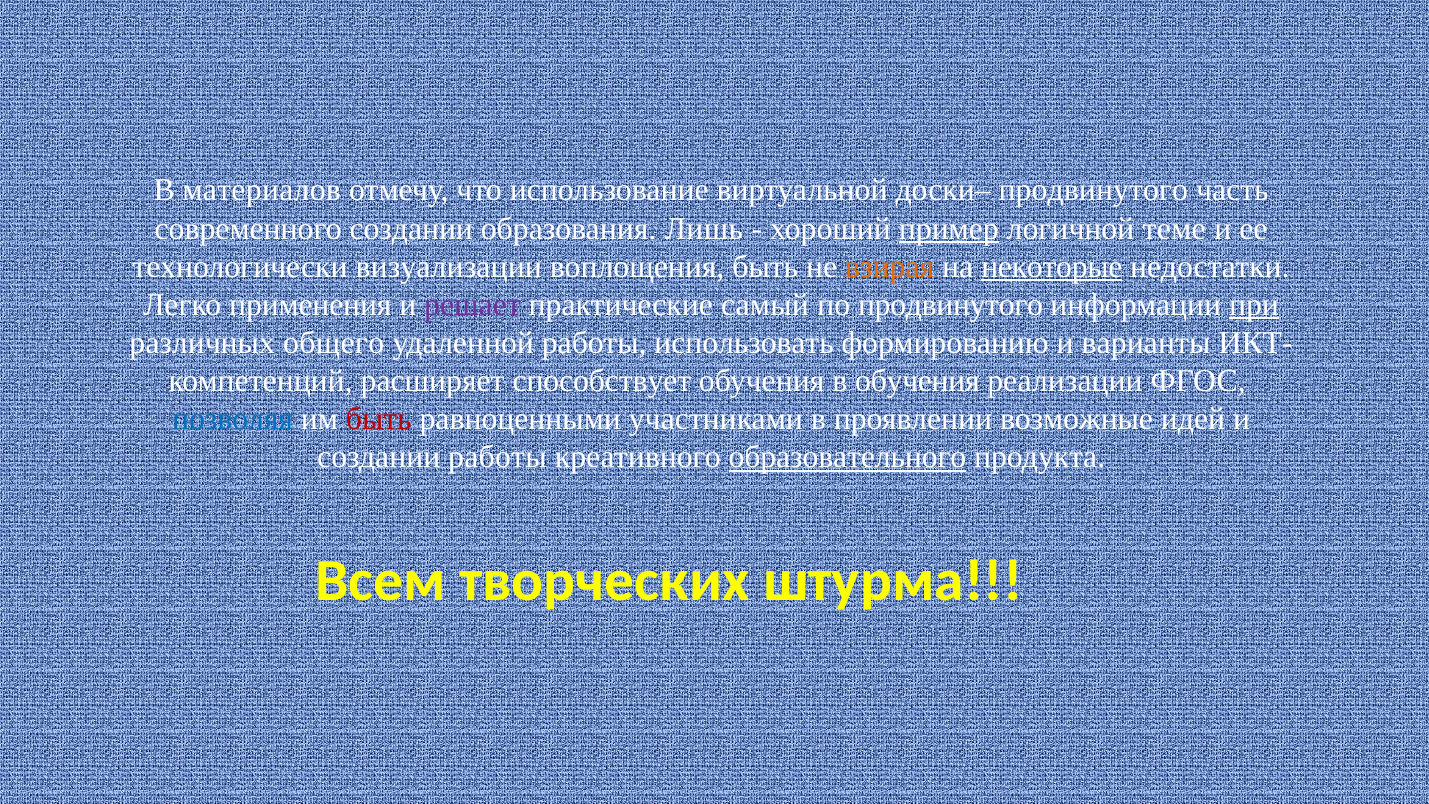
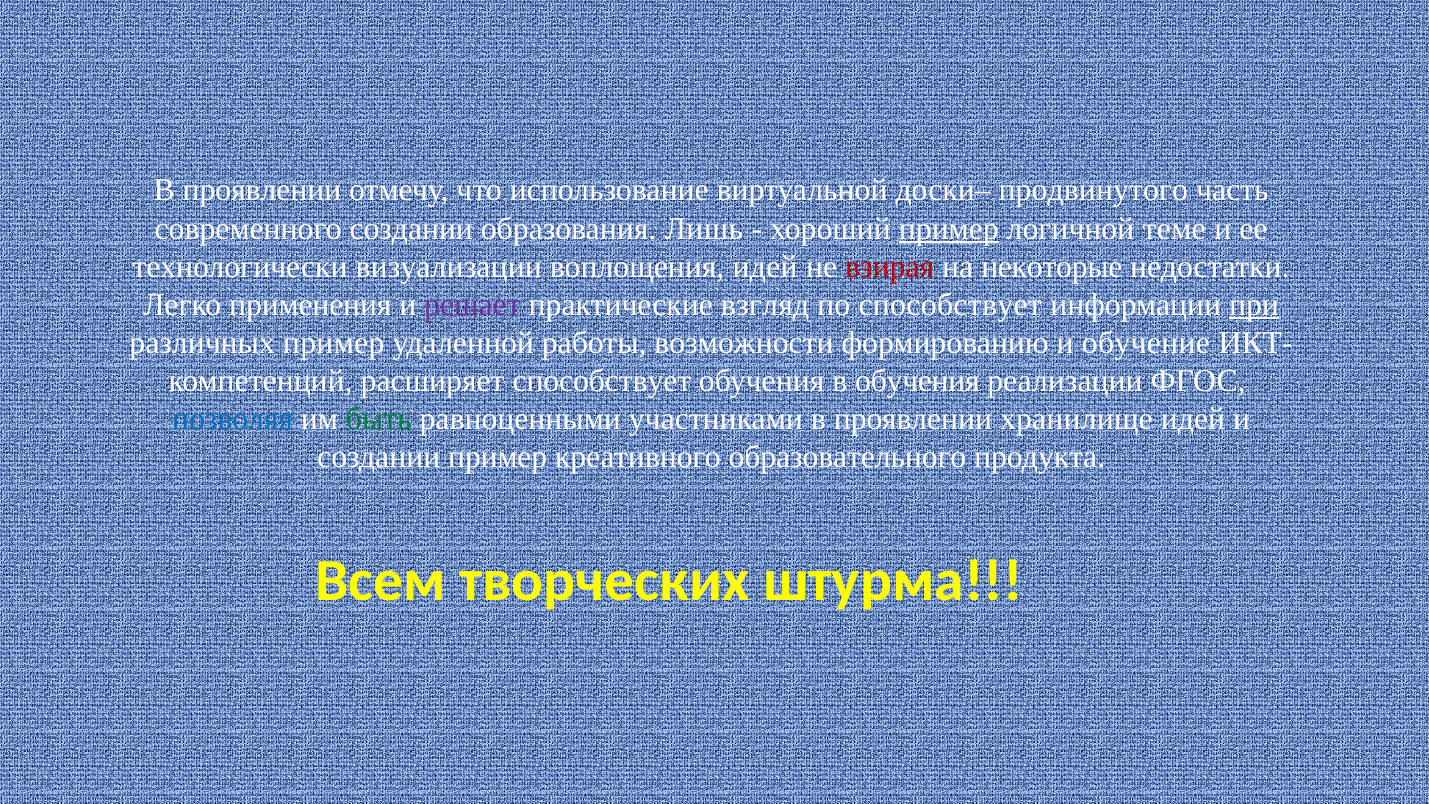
материалов at (262, 190): материалов -> проявлении
воплощения быть: быть -> идей
взирая colour: orange -> red
некоторые underline: present -> none
самый: самый -> взгляд
по продвинутого: продвинутого -> способствует
различных общего: общего -> пример
использовать: использовать -> возможности
варианты: варианты -> обучение
быть at (379, 419) colour: red -> green
возможные: возможные -> хранилище
создании работы: работы -> пример
образовательного underline: present -> none
